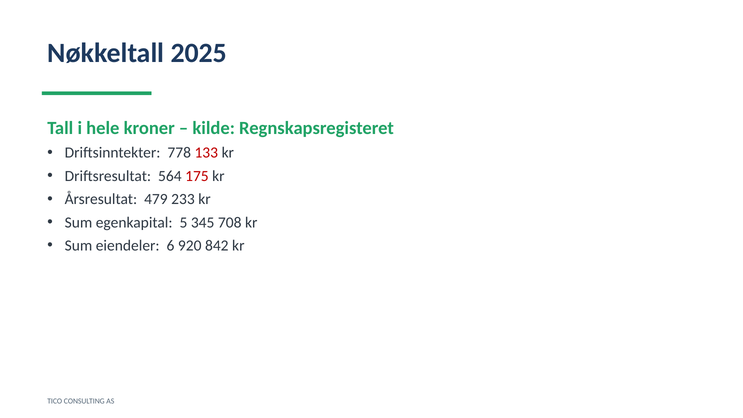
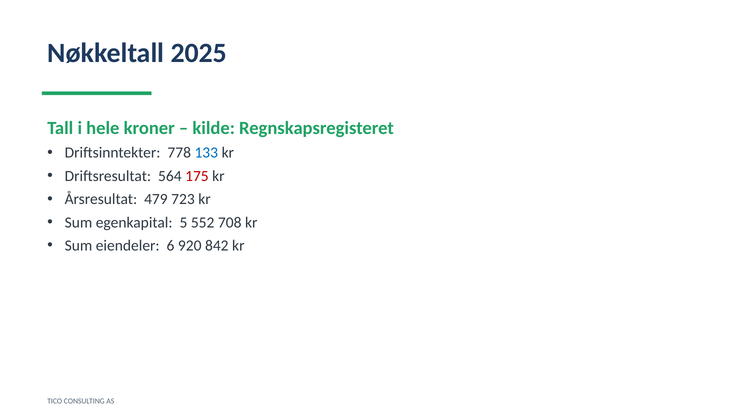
133 colour: red -> blue
233: 233 -> 723
345: 345 -> 552
